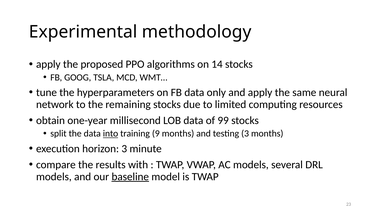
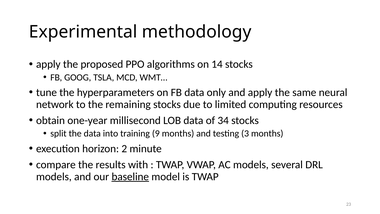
99: 99 -> 34
into underline: present -> none
horizon 3: 3 -> 2
